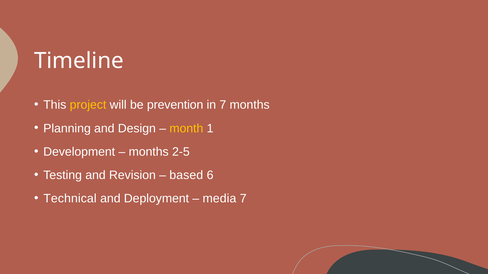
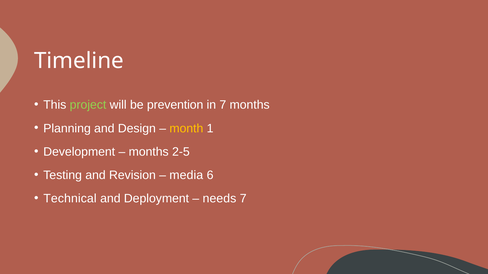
project colour: yellow -> light green
based: based -> media
media: media -> needs
